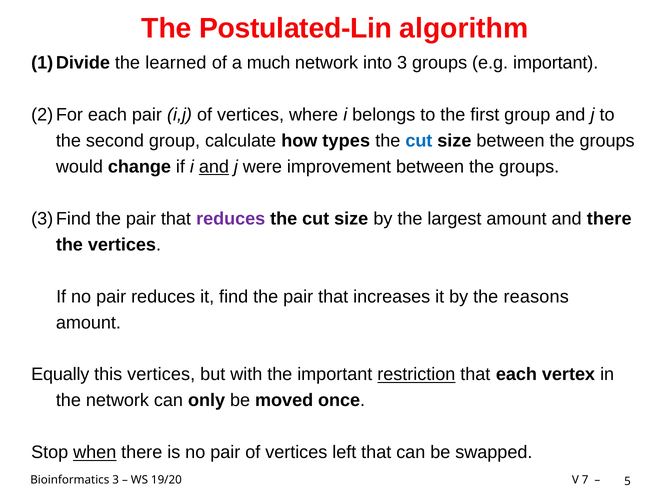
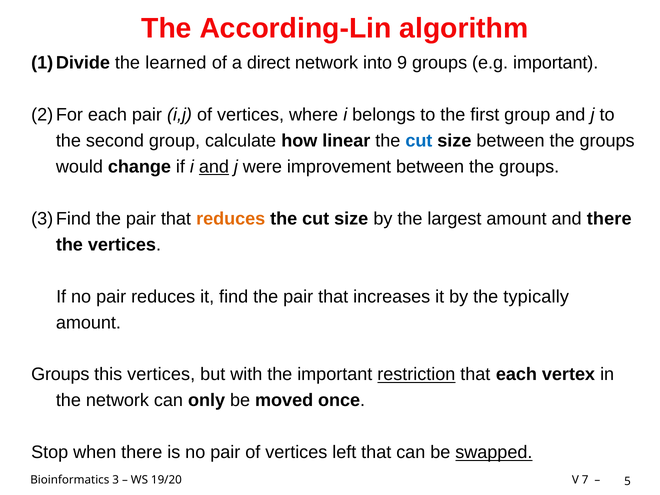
Postulated-Lin: Postulated-Lin -> According-Lin
much: much -> direct
into 3: 3 -> 9
types: types -> linear
reduces at (231, 219) colour: purple -> orange
reasons: reasons -> typically
Equally at (60, 375): Equally -> Groups
when underline: present -> none
swapped underline: none -> present
